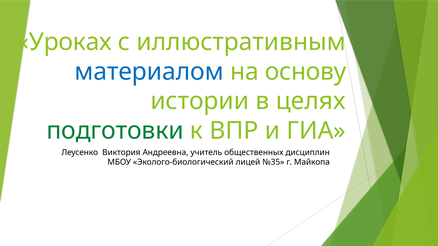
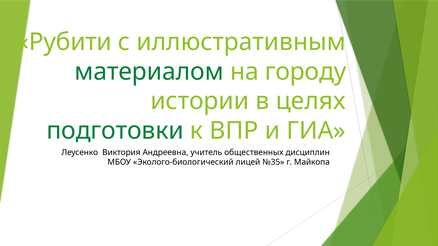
Уроках: Уроках -> Рубити
материалом colour: blue -> green
основу: основу -> городу
